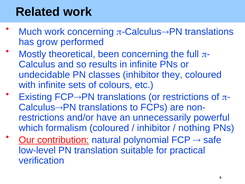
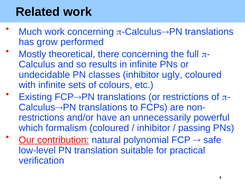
been: been -> there
they: they -> ugly
nothing: nothing -> passing
